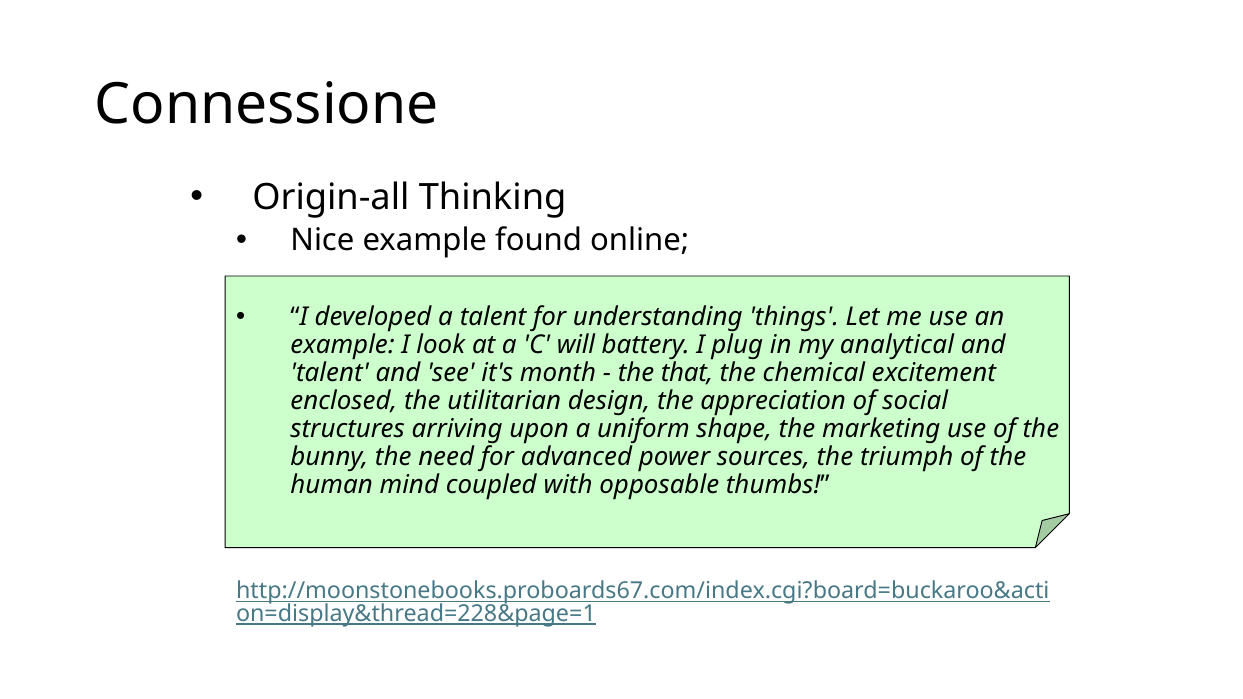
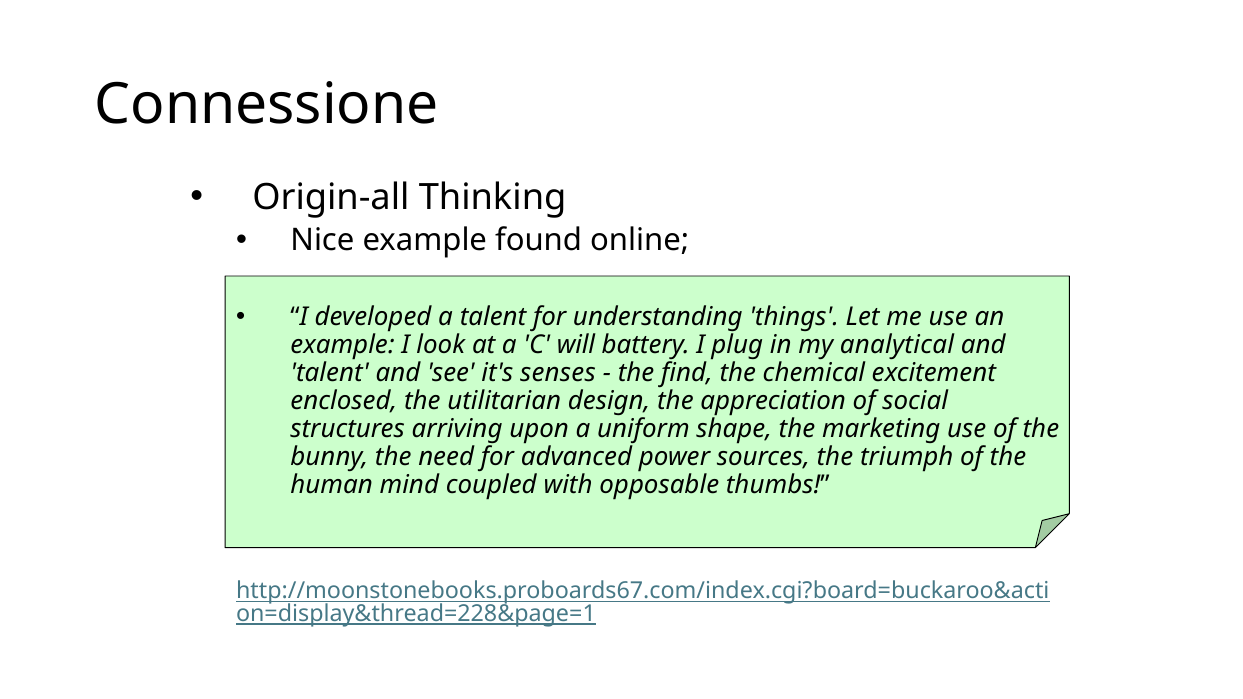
month: month -> senses
that: that -> find
